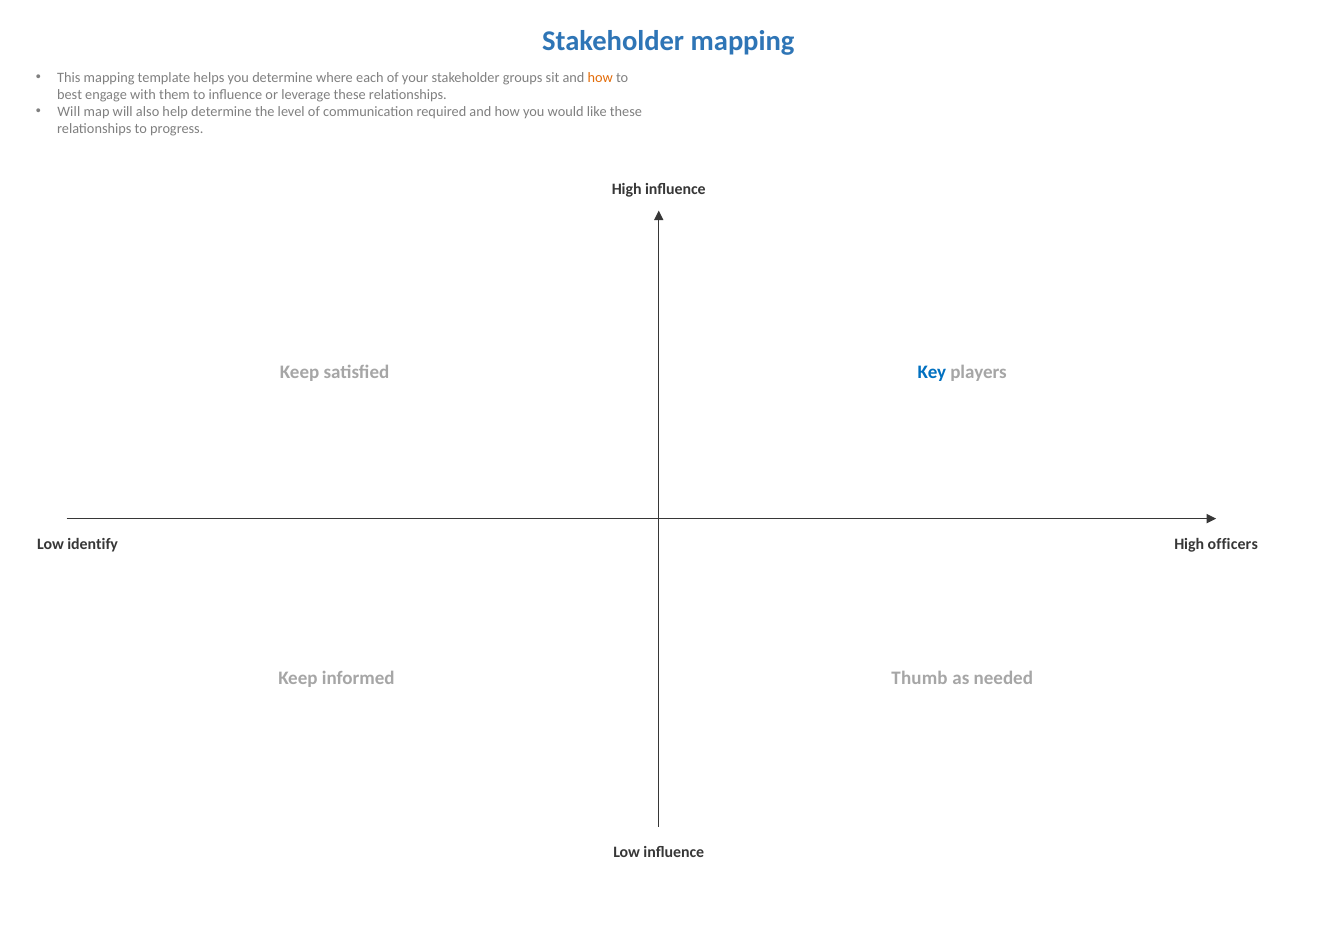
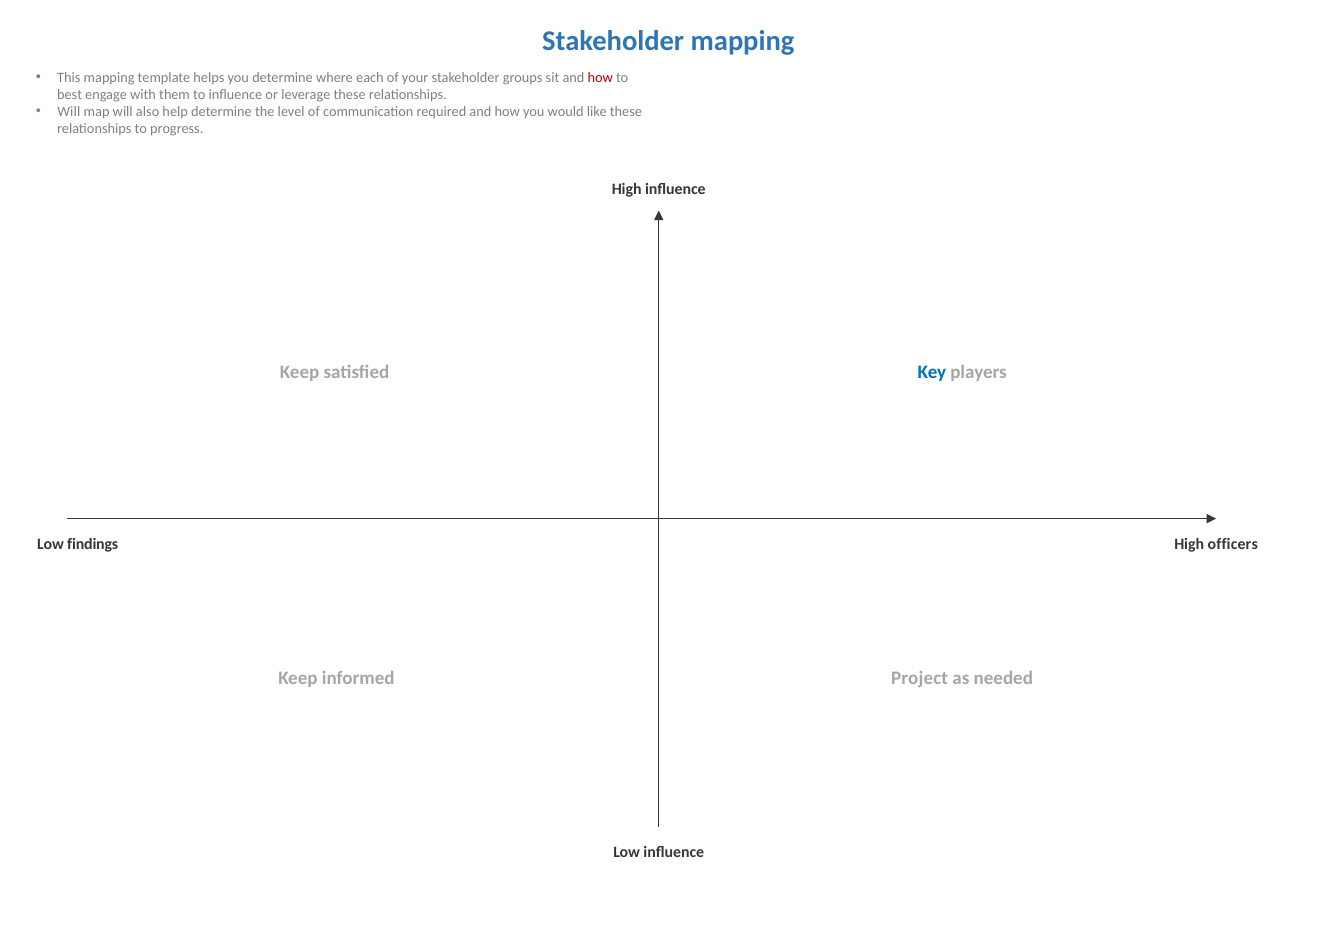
how at (600, 77) colour: orange -> red
identify: identify -> findings
Thumb: Thumb -> Project
